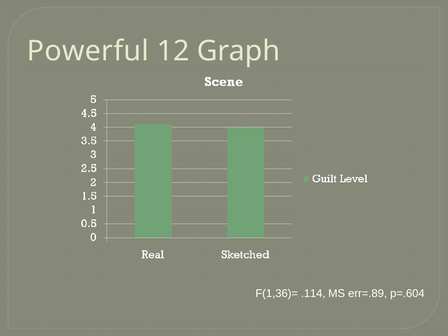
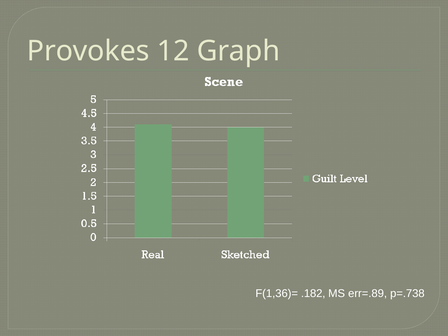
Powerful: Powerful -> Provokes
.114: .114 -> .182
p=.604: p=.604 -> p=.738
